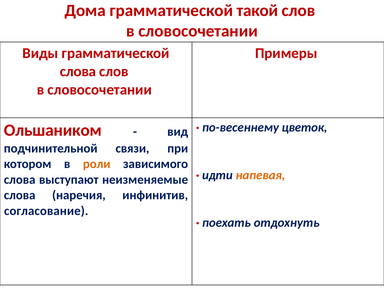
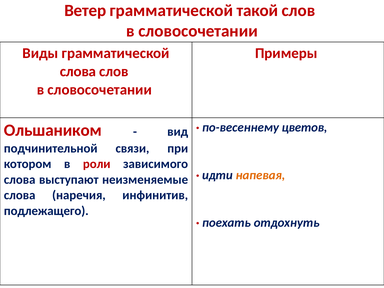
Дома: Дома -> Ветер
цветок: цветок -> цветов
роли colour: orange -> red
согласование: согласование -> подлежащего
